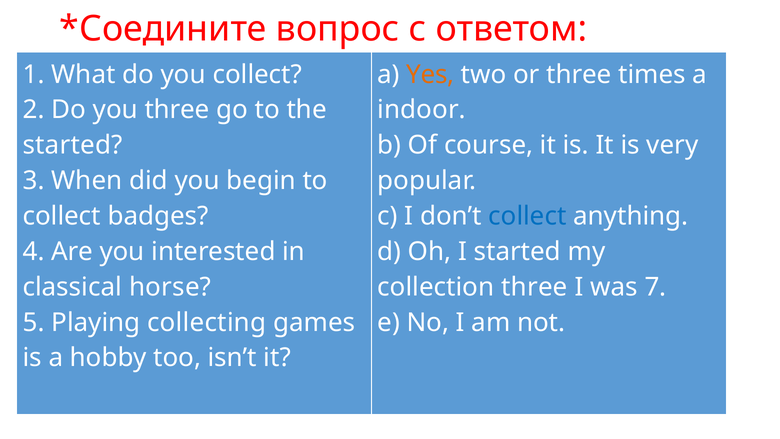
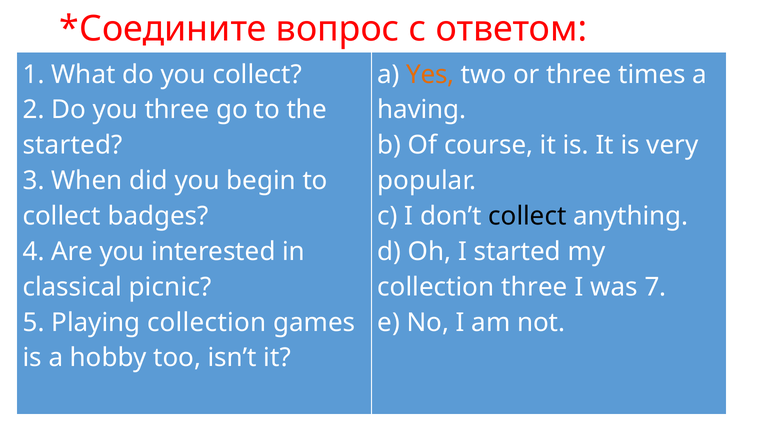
indoor: indoor -> having
collect at (527, 216) colour: blue -> black
horse: horse -> picnic
Playing collecting: collecting -> collection
